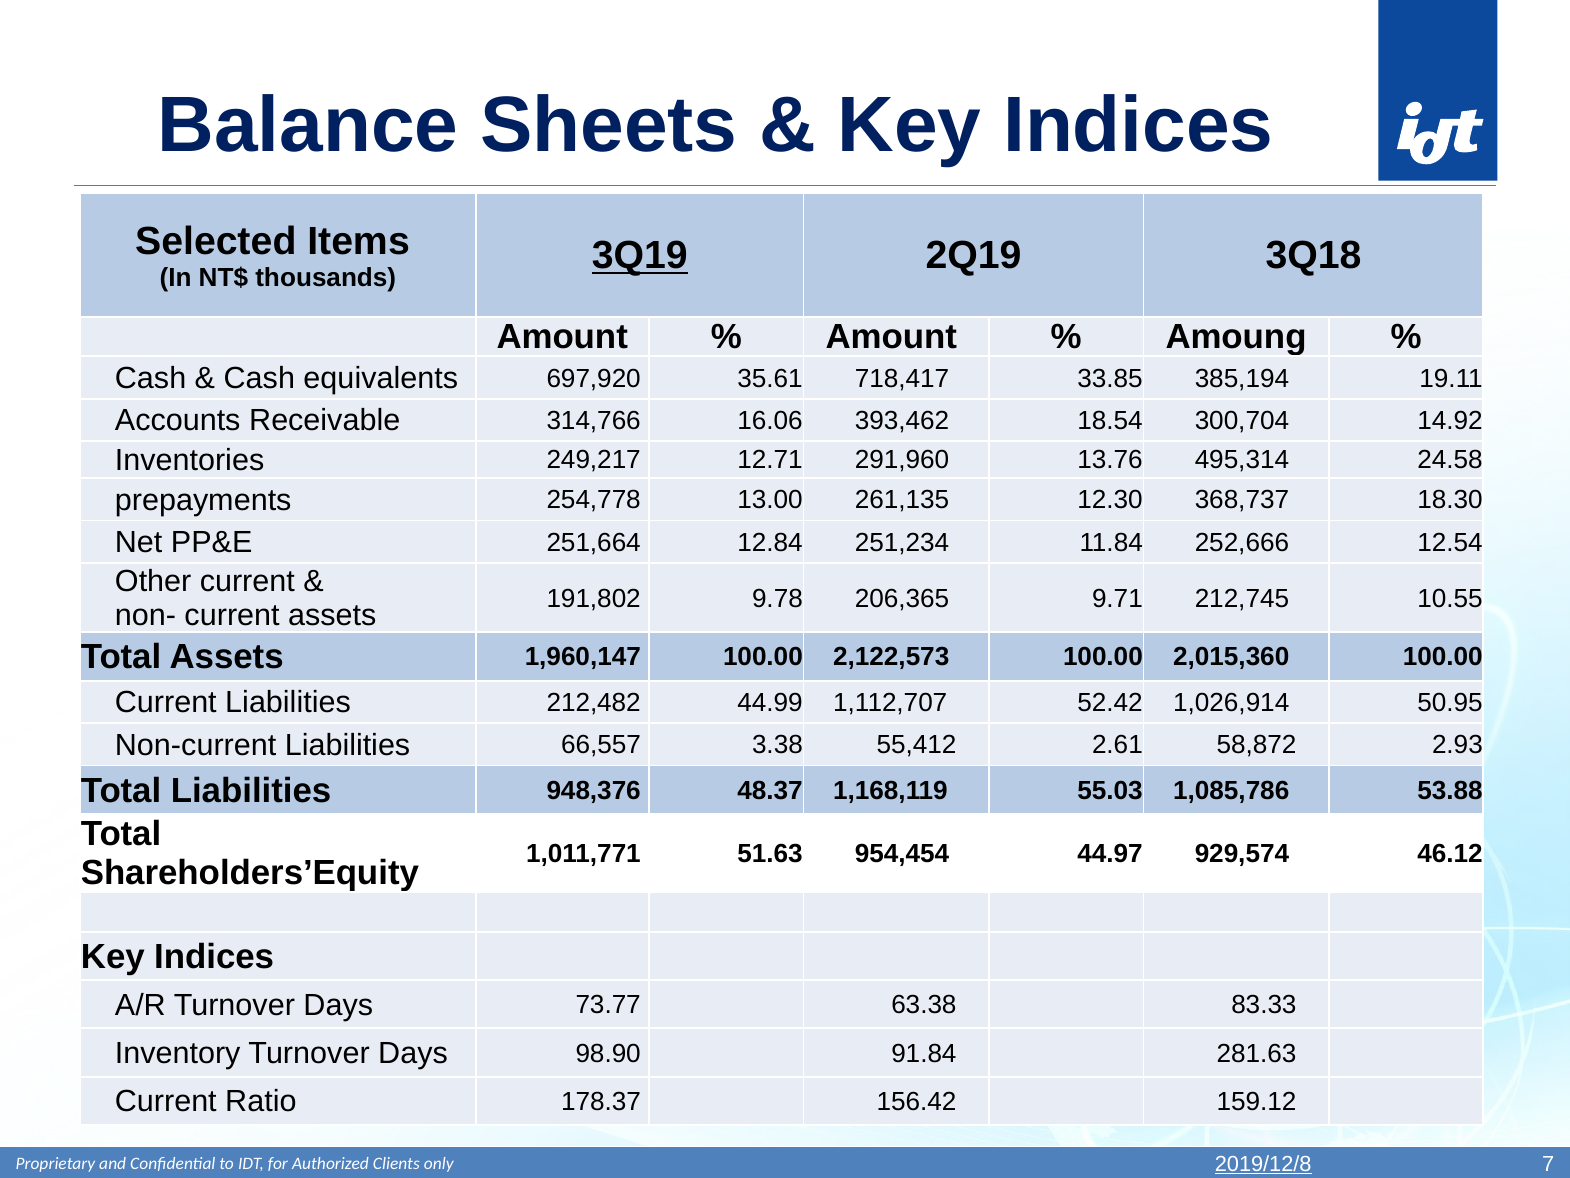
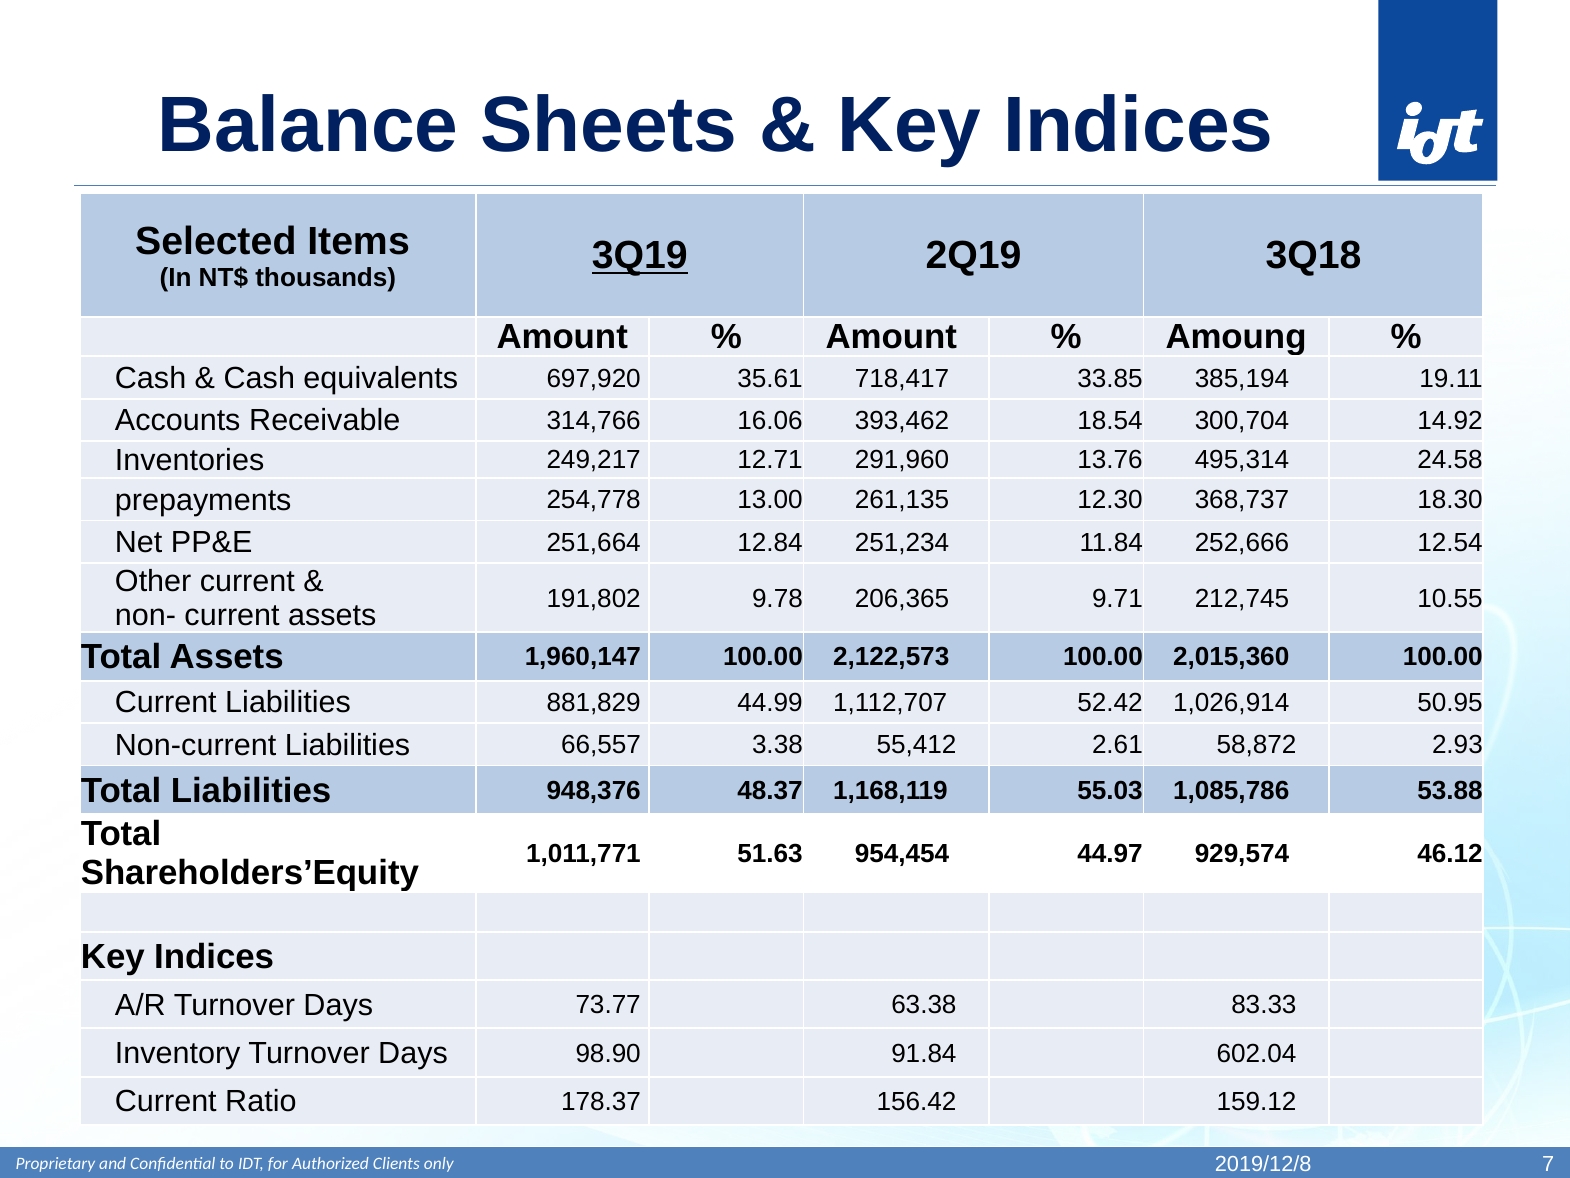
212,482: 212,482 -> 881,829
281.63: 281.63 -> 602.04
2019/12/8 underline: present -> none
